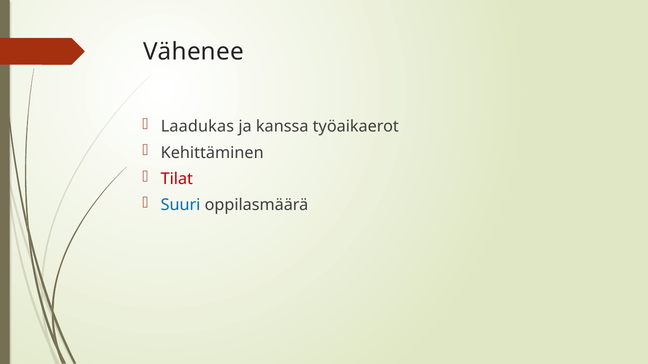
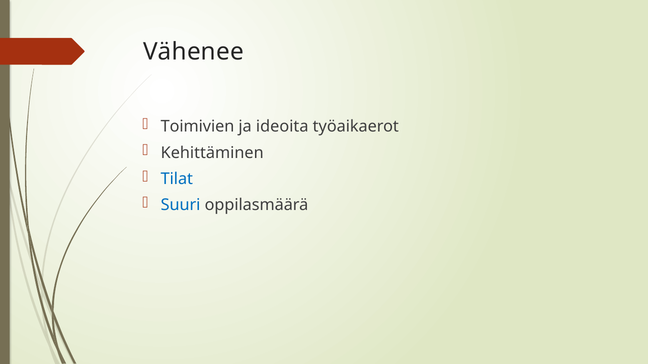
Laadukas: Laadukas -> Toimivien
kanssa: kanssa -> ideoita
Tilat colour: red -> blue
